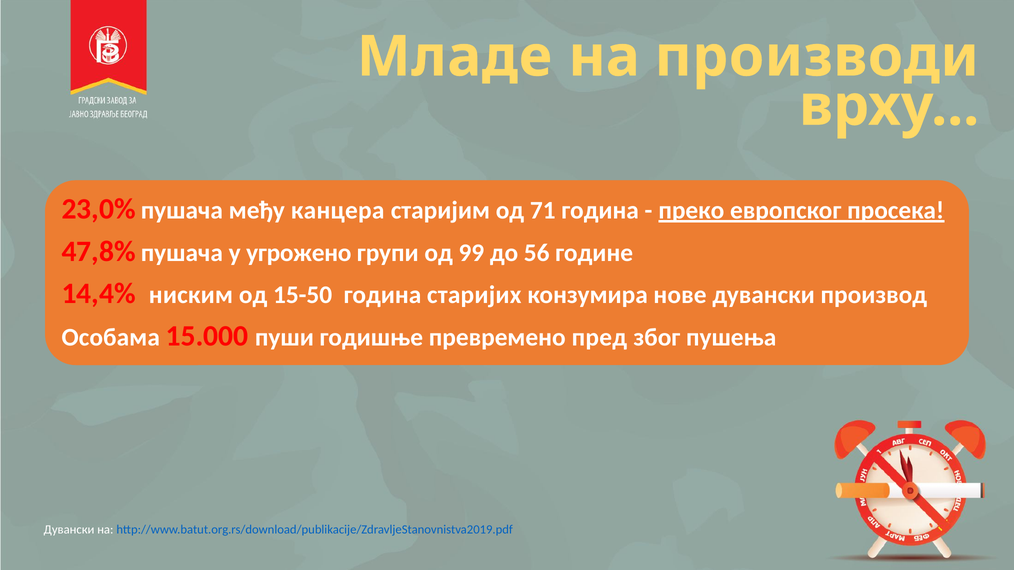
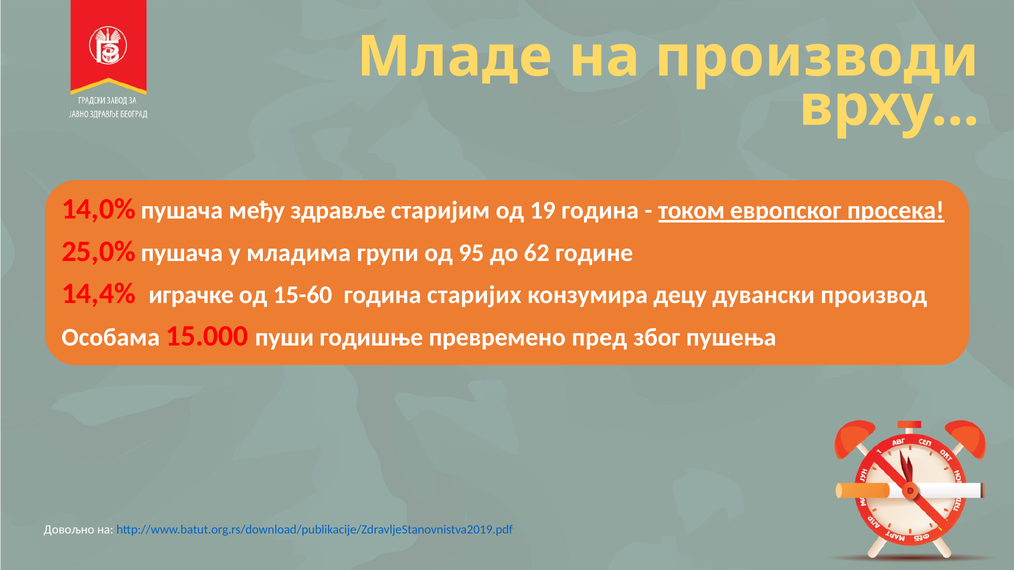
23,0%: 23,0% -> 14,0%
канцера: канцера -> здравље
71: 71 -> 19
преко: преко -> током
47,8%: 47,8% -> 25,0%
угрожено: угрожено -> младима
99: 99 -> 95
56: 56 -> 62
ниским: ниским -> играчке
15-50: 15-50 -> 15-60
нове: нове -> децу
Дувански at (69, 530): Дувански -> Довољно
